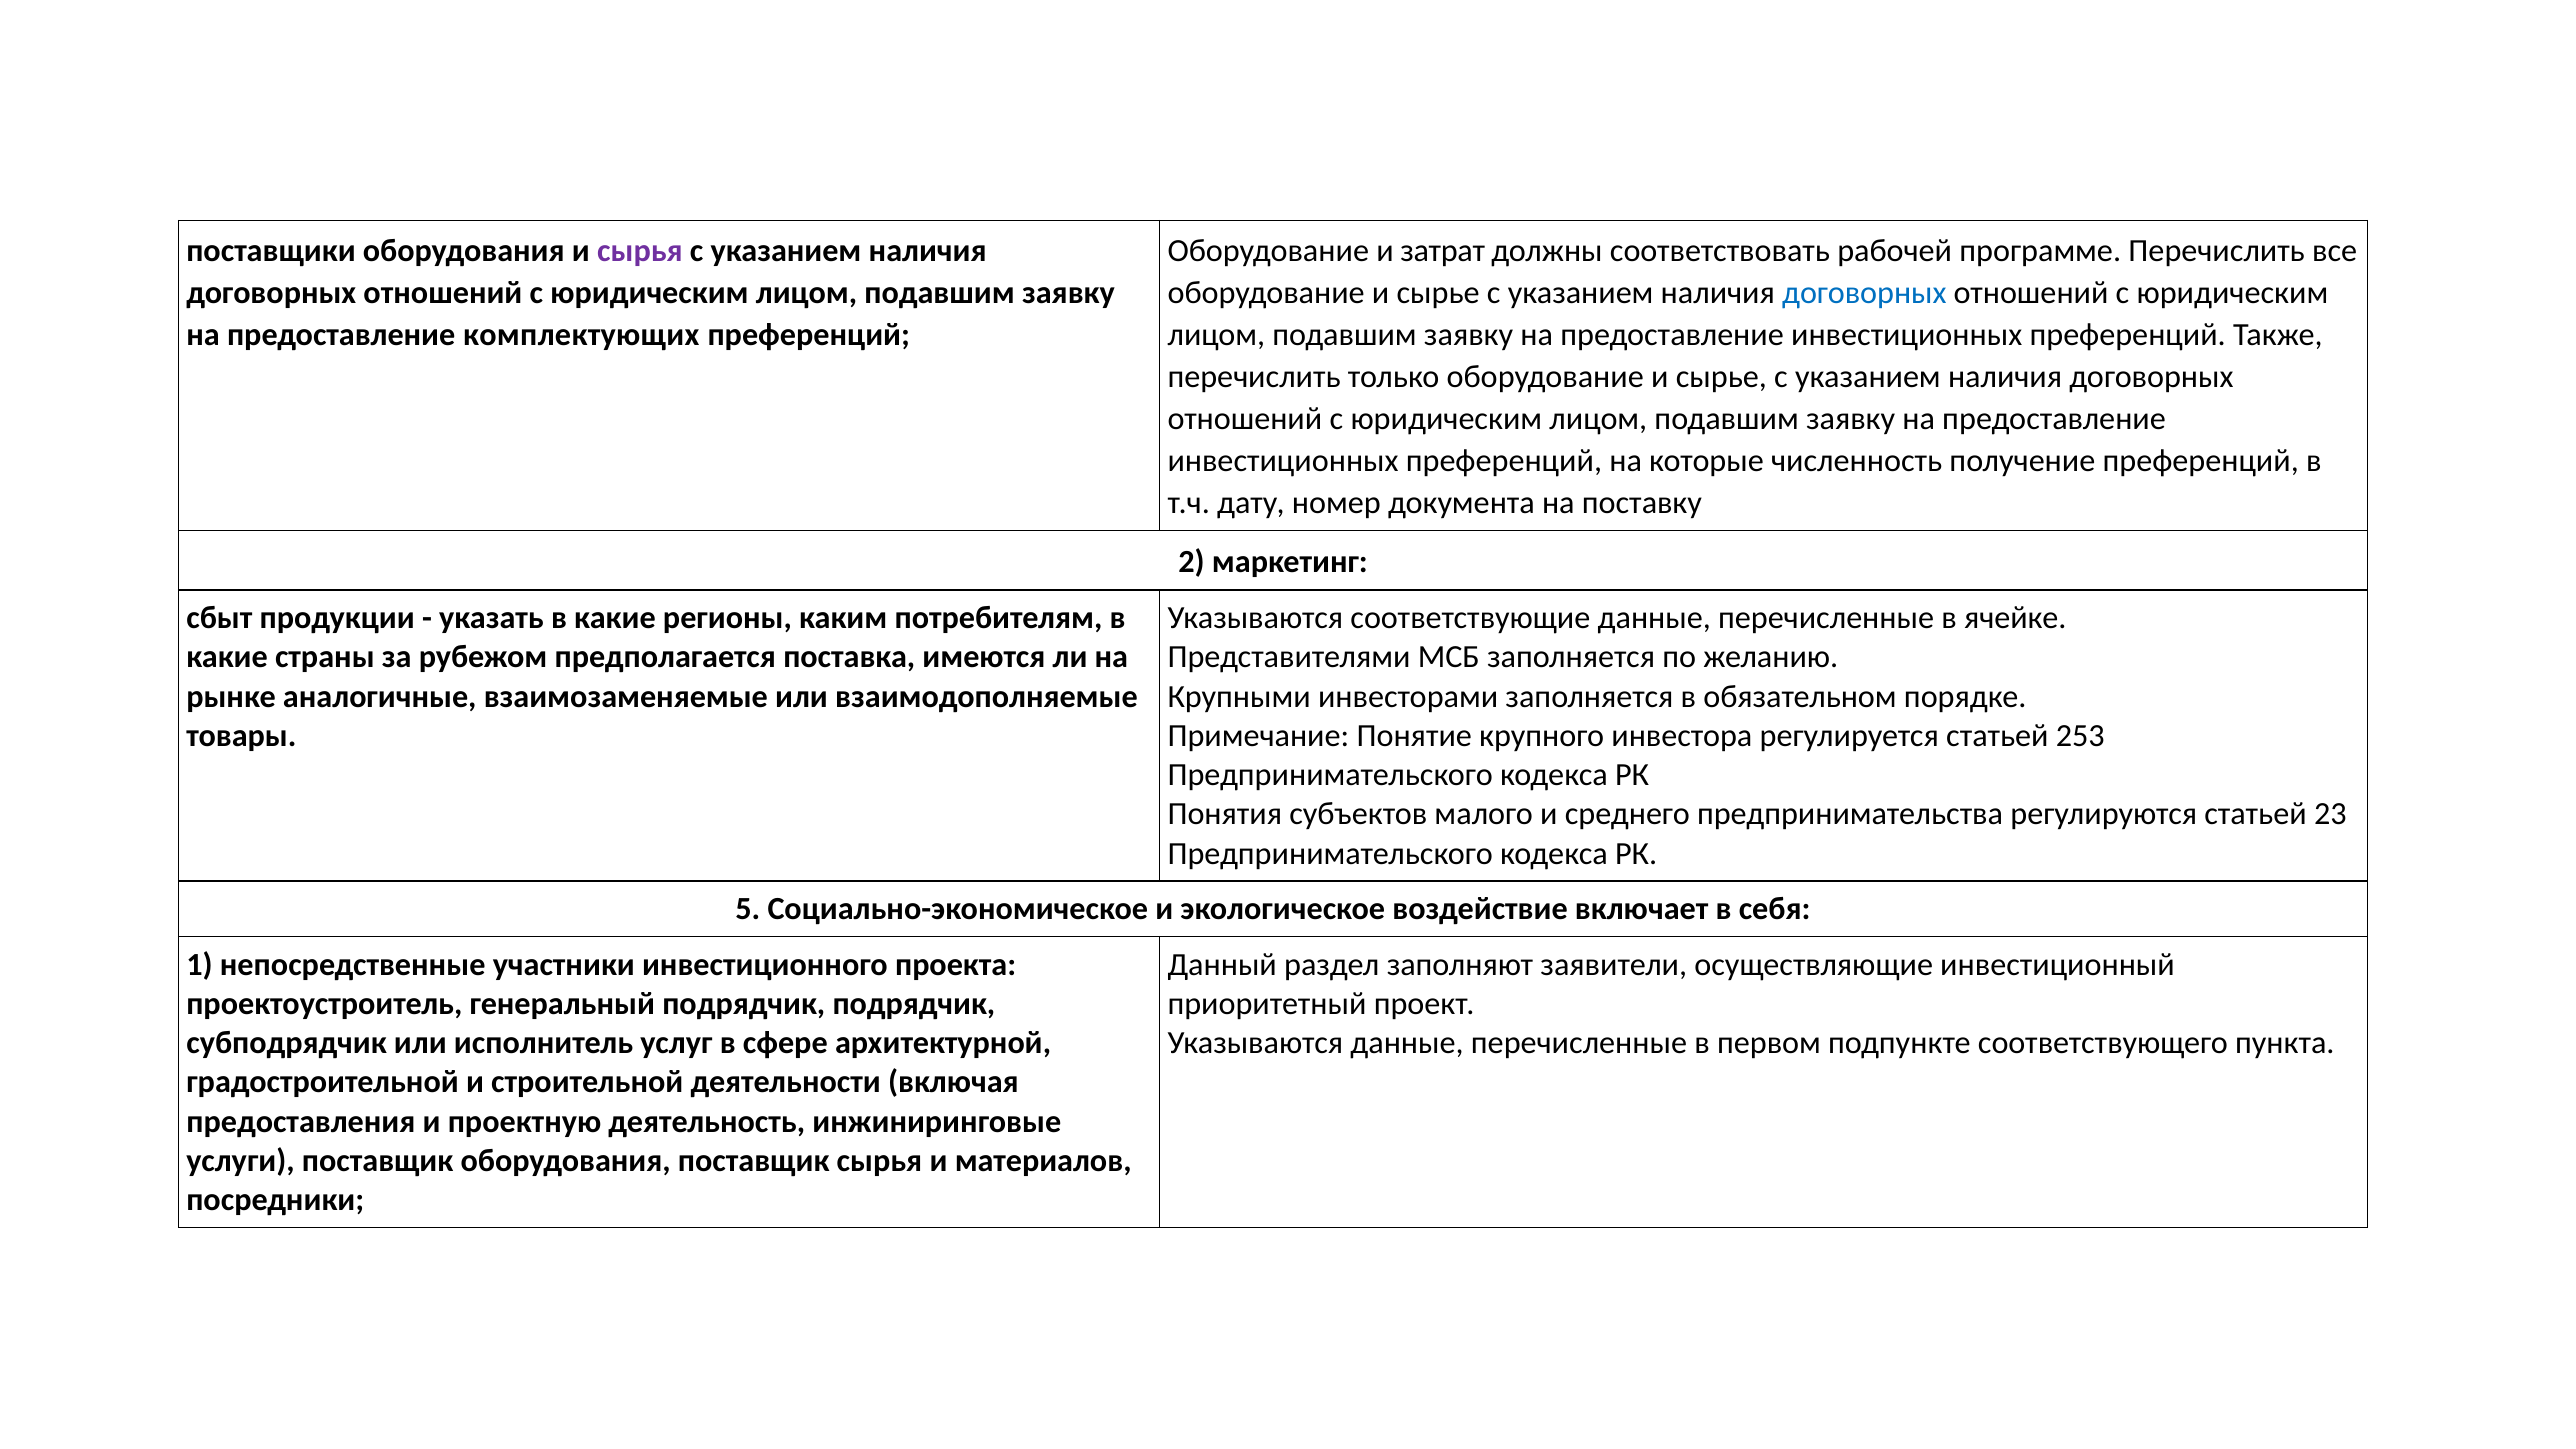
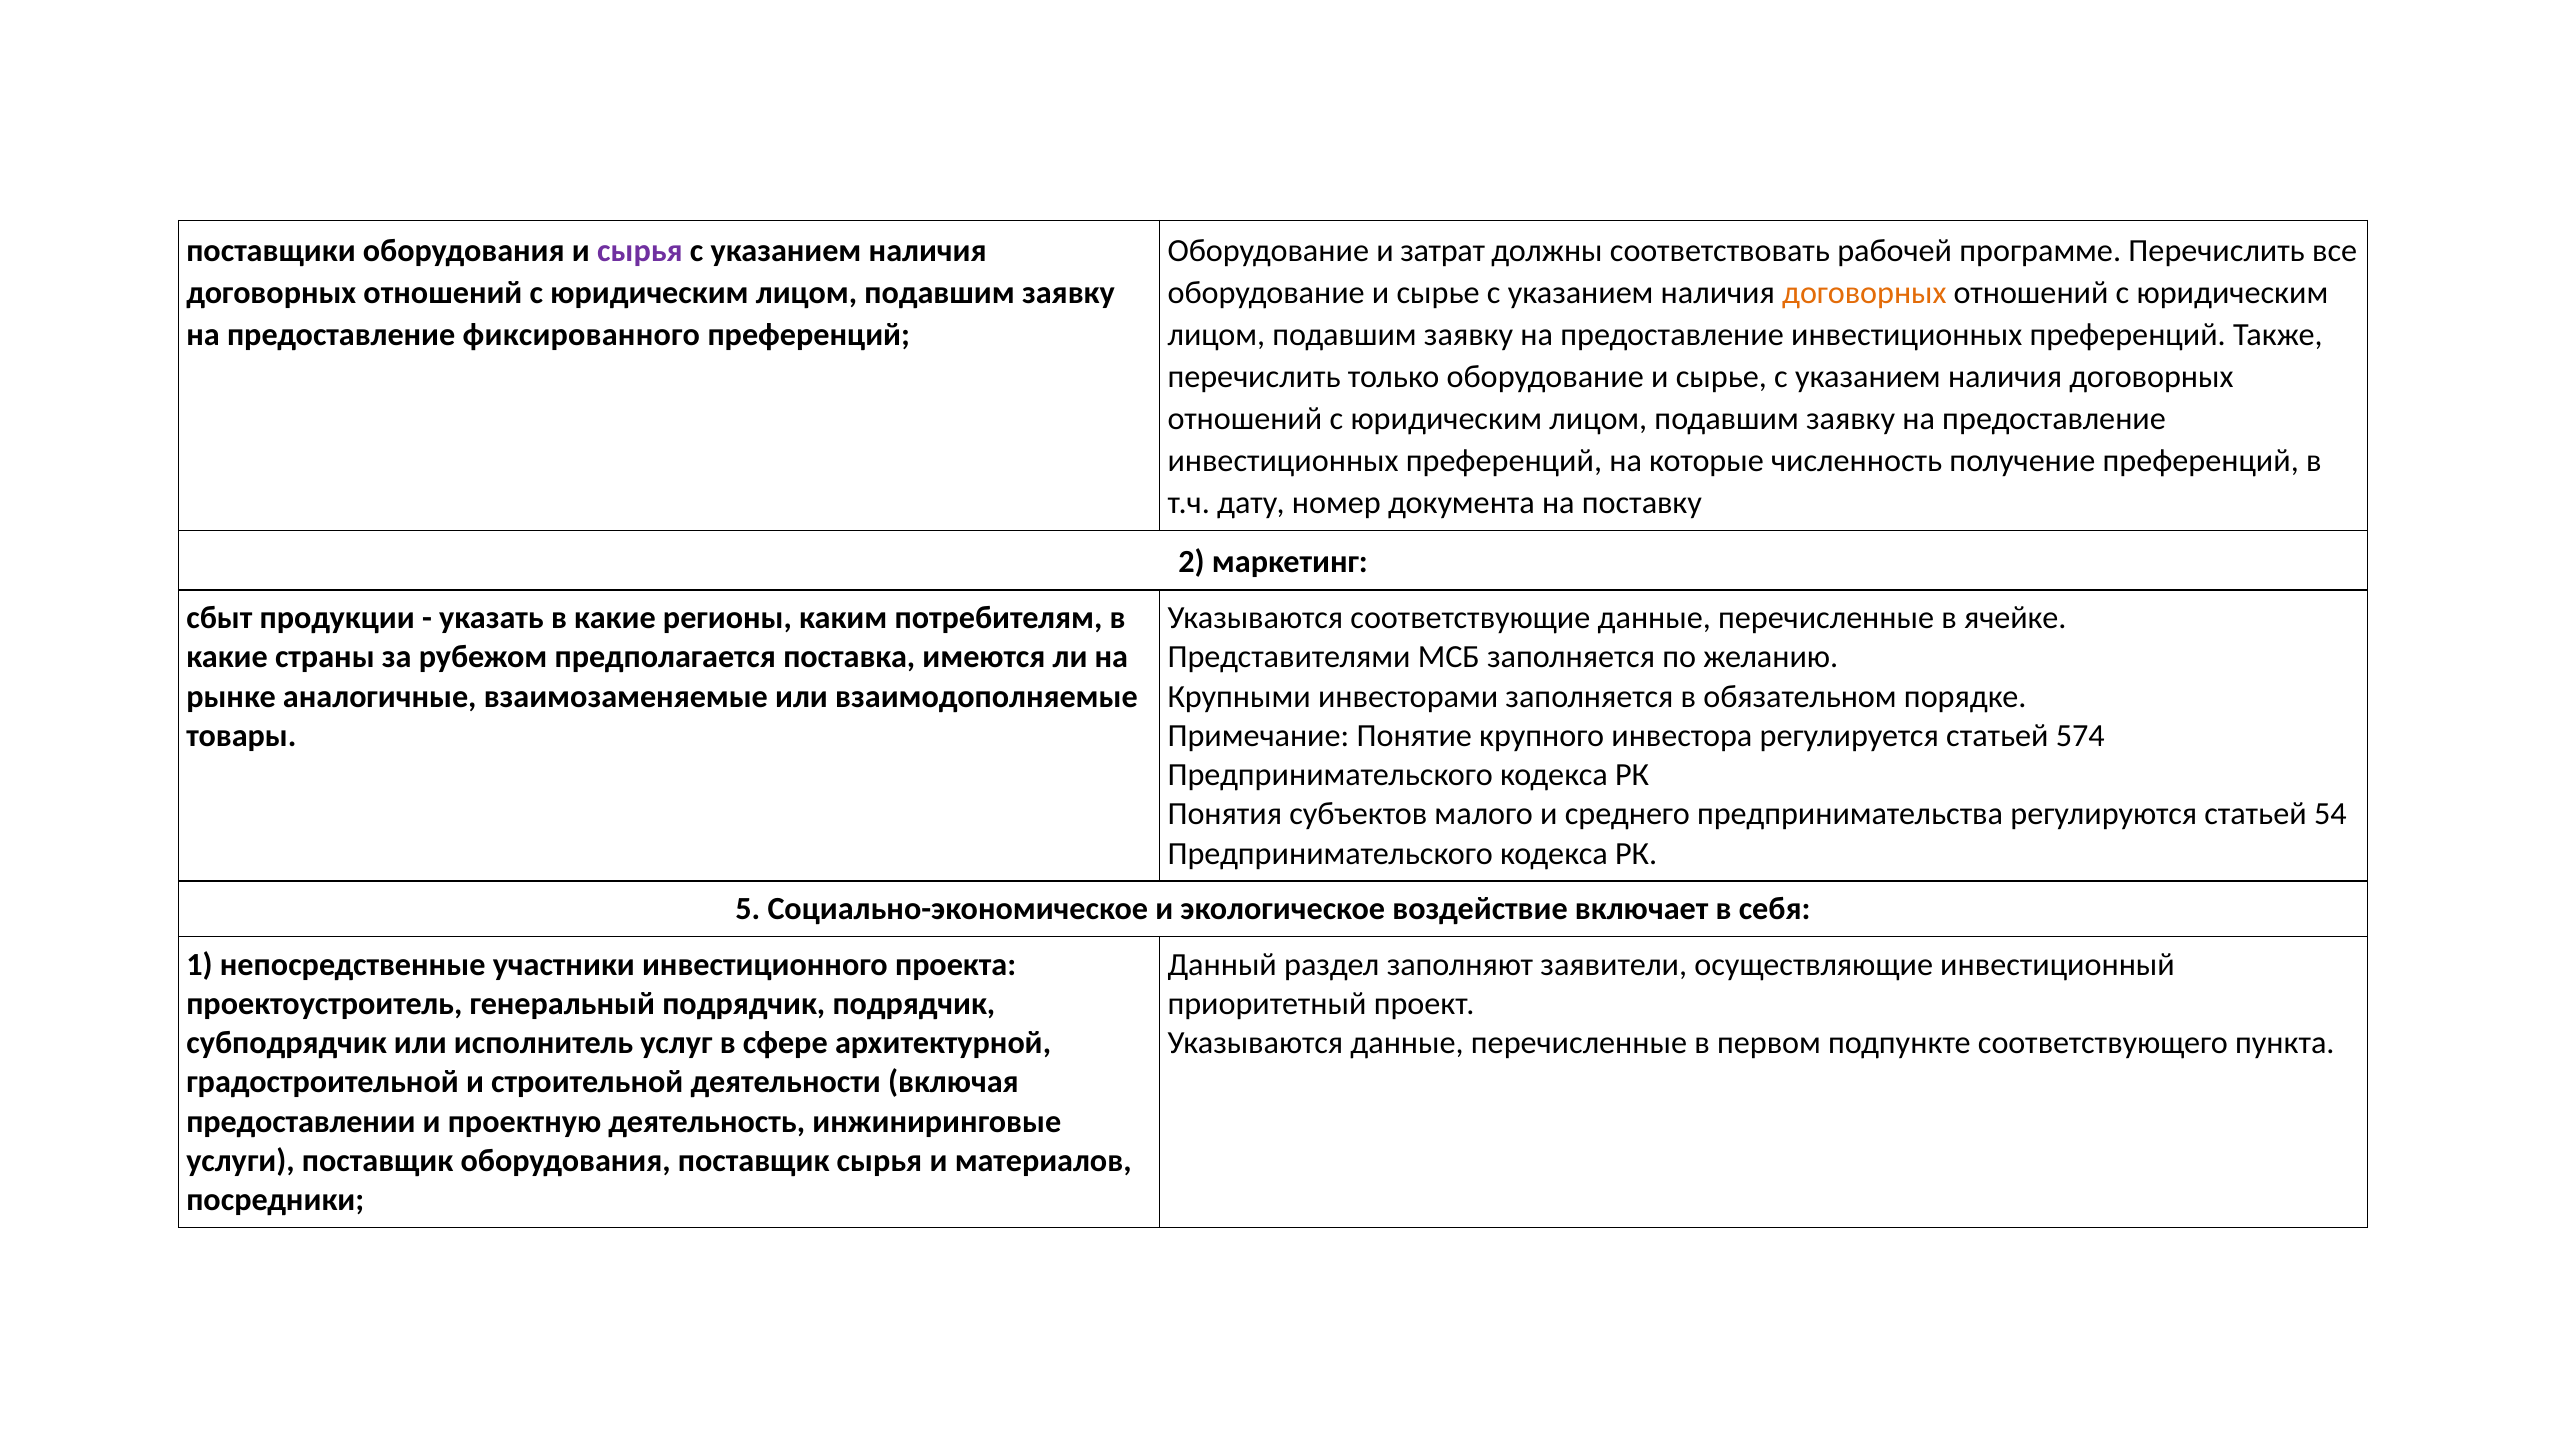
договорных at (1864, 293) colour: blue -> orange
комплектующих: комплектующих -> фиксированного
253: 253 -> 574
23: 23 -> 54
предоставления: предоставления -> предоставлении
